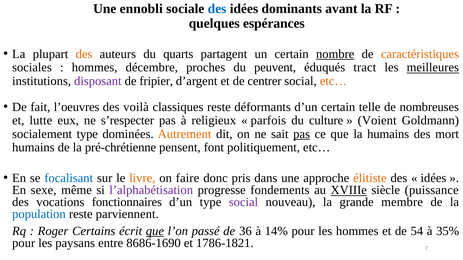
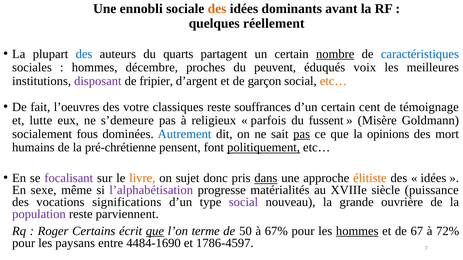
des at (217, 9) colour: blue -> orange
espérances: espérances -> réellement
des at (84, 54) colour: orange -> blue
caractéristiques colour: orange -> blue
tract: tract -> voix
meilleures underline: present -> none
centrer: centrer -> garçon
voilà: voilà -> votre
déformants: déformants -> souffrances
telle: telle -> cent
nombreuses: nombreuses -> témoignage
s’respecter: s’respecter -> s’demeure
culture: culture -> fussent
Voient: Voient -> Misère
socialement type: type -> fous
Autrement colour: orange -> blue
la humains: humains -> opinions
politiquement underline: none -> present
focalisant colour: blue -> purple
faire: faire -> sujet
dans underline: none -> present
fondements: fondements -> matérialités
XVIIIe underline: present -> none
fonctionnaires: fonctionnaires -> significations
membre: membre -> ouvrière
population colour: blue -> purple
passé: passé -> terme
36: 36 -> 50
14%: 14% -> 67%
hommes at (357, 231) underline: none -> present
54: 54 -> 67
35%: 35% -> 72%
8686-1690: 8686-1690 -> 4484-1690
1786-1821: 1786-1821 -> 1786-4597
